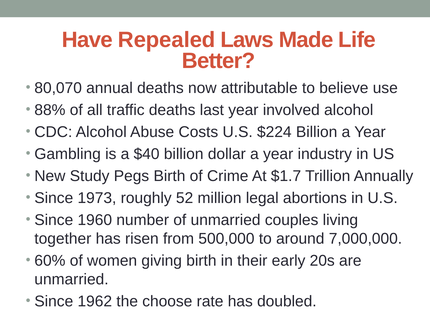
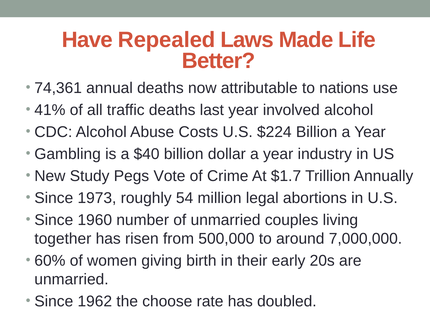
80,070: 80,070 -> 74,361
believe: believe -> nations
88%: 88% -> 41%
Pegs Birth: Birth -> Vote
52: 52 -> 54
